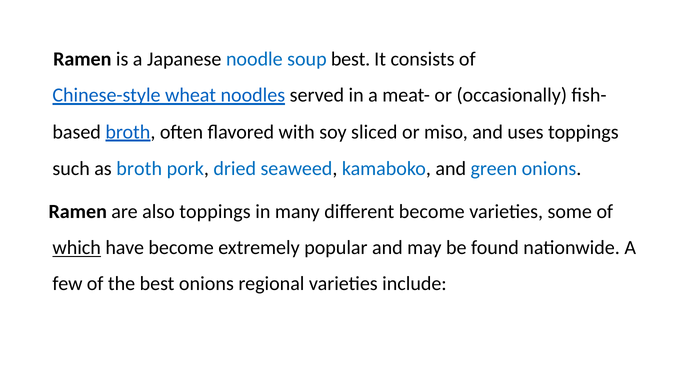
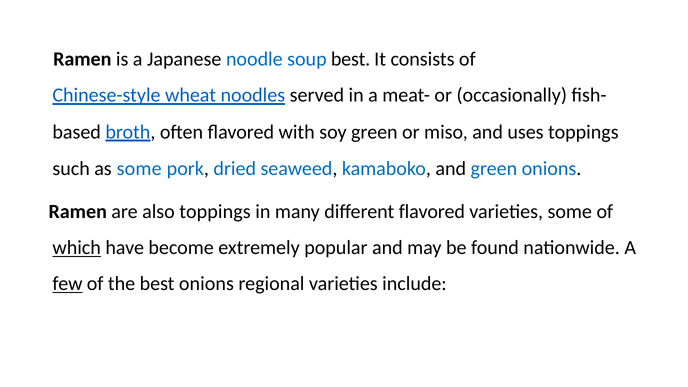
soy sliced: sliced -> green
as broth: broth -> some
different become: become -> flavored
few underline: none -> present
